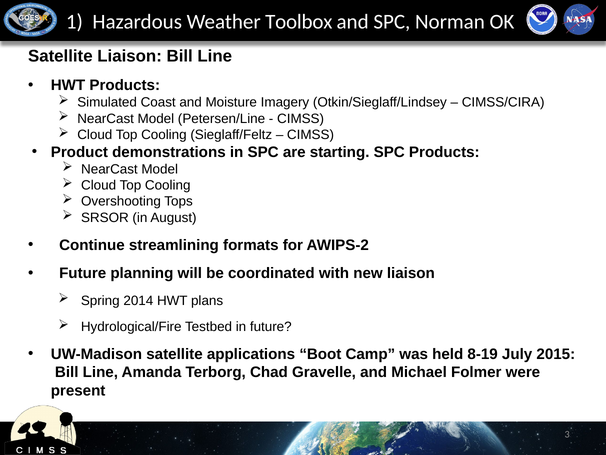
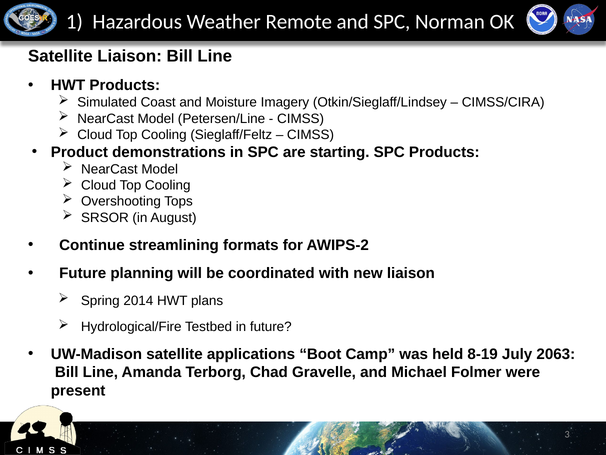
Toolbox: Toolbox -> Remote
2015: 2015 -> 2063
